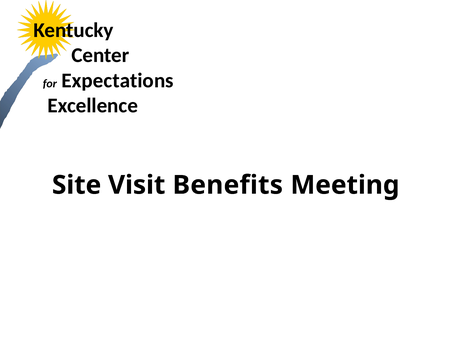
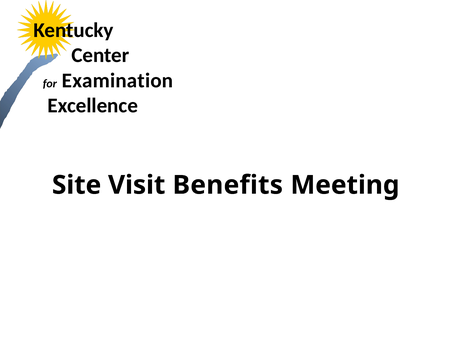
Expectations: Expectations -> Examination
